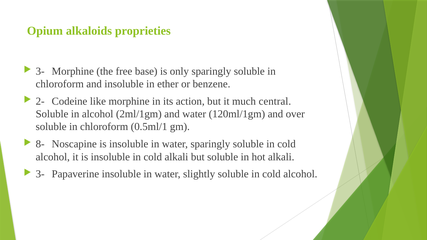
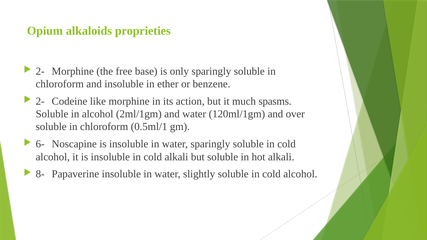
3- at (40, 71): 3- -> 2-
central: central -> spasms
8-: 8- -> 6-
3- at (40, 174): 3- -> 8-
